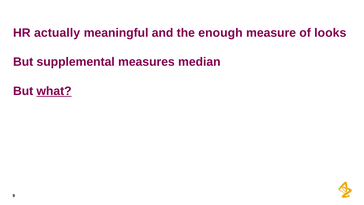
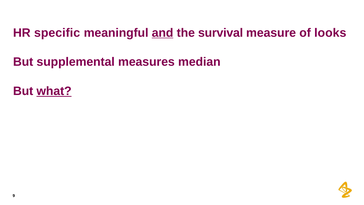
actually: actually -> specific
and underline: none -> present
enough: enough -> survival
